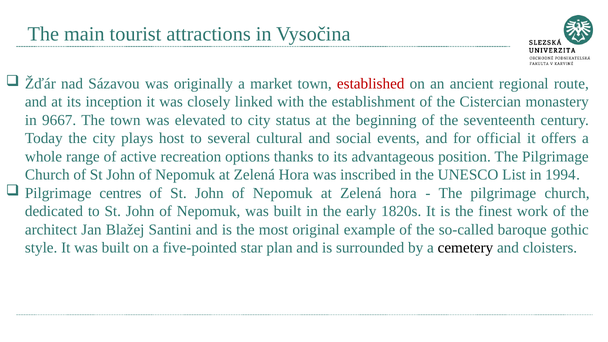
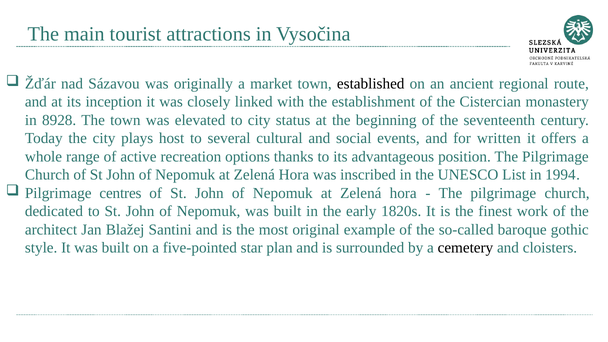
established colour: red -> black
9667: 9667 -> 8928
official: official -> written
